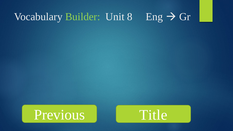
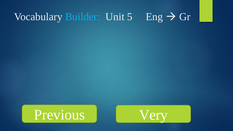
Builder colour: light green -> light blue
8: 8 -> 5
Title: Title -> Very
